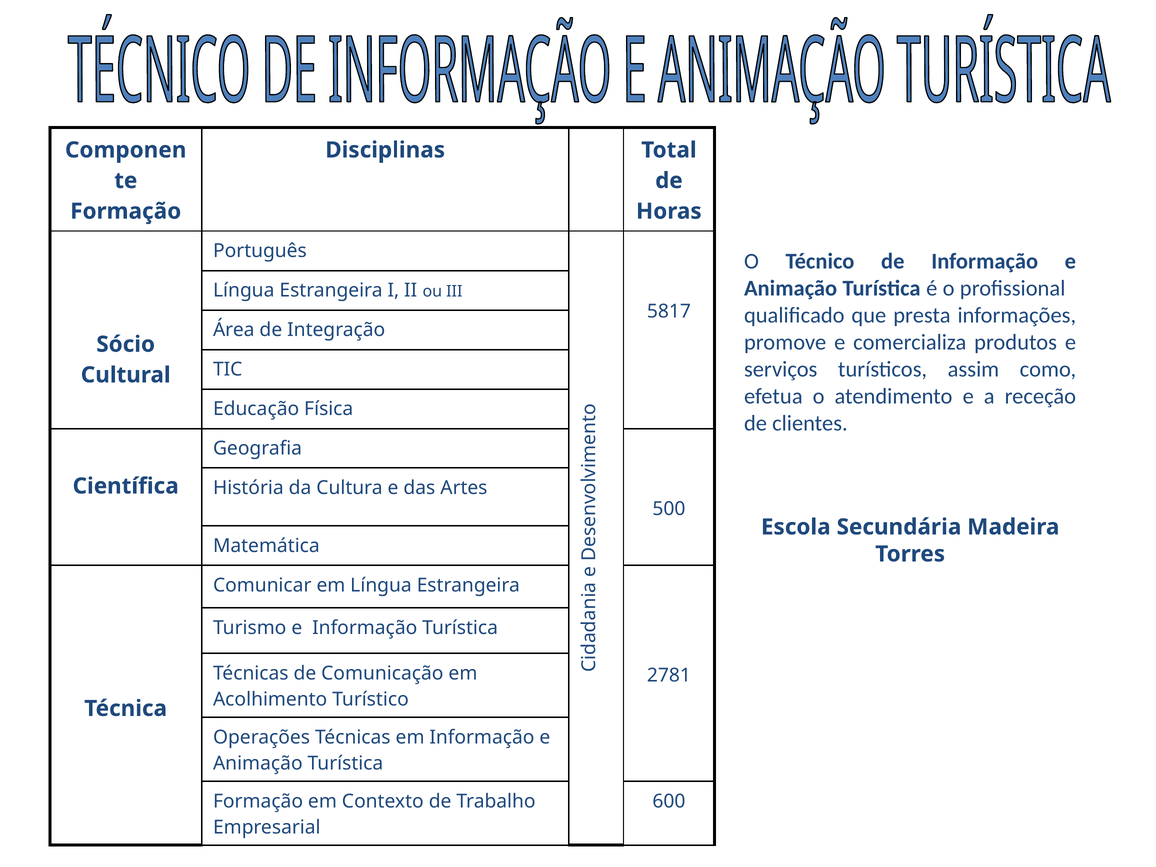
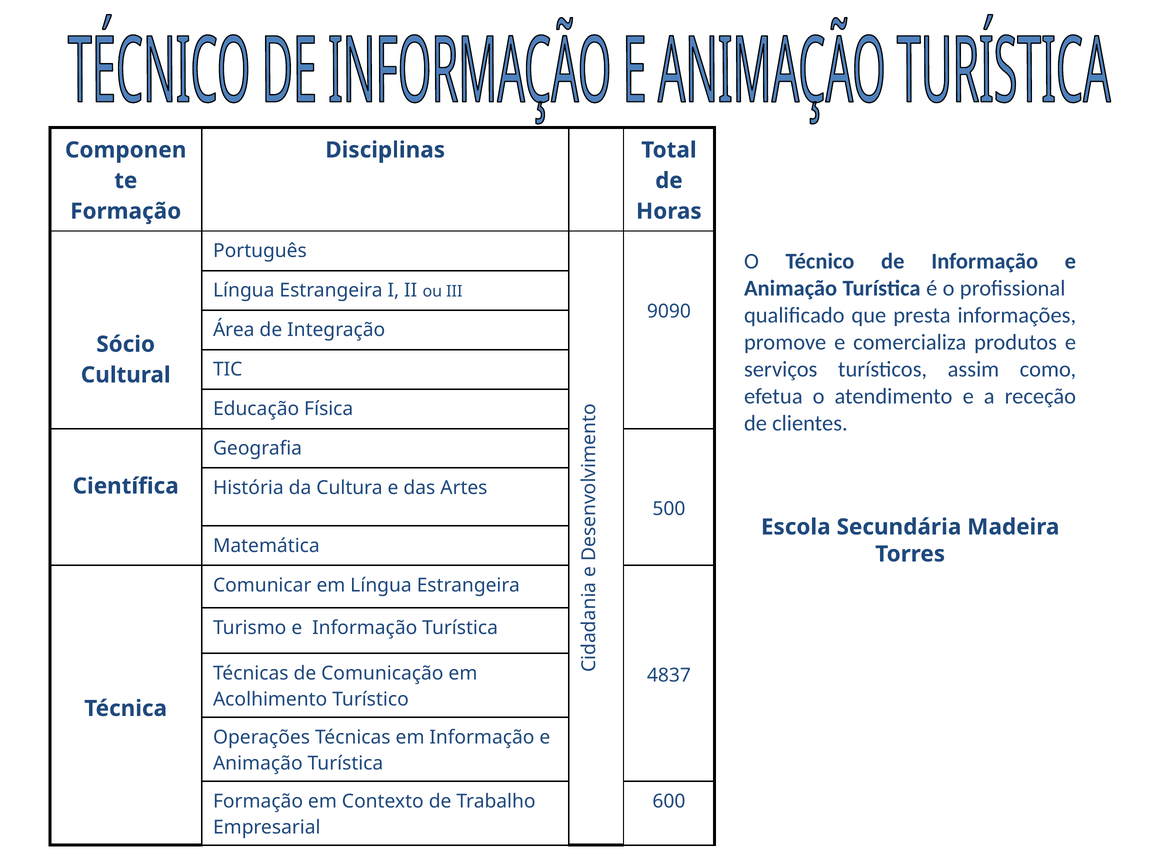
5817: 5817 -> 9090
2781: 2781 -> 4837
